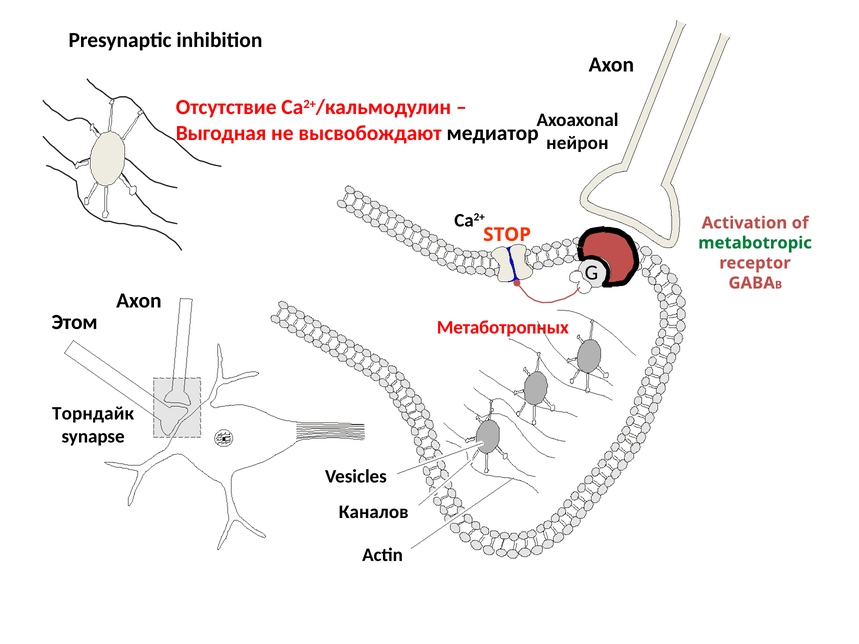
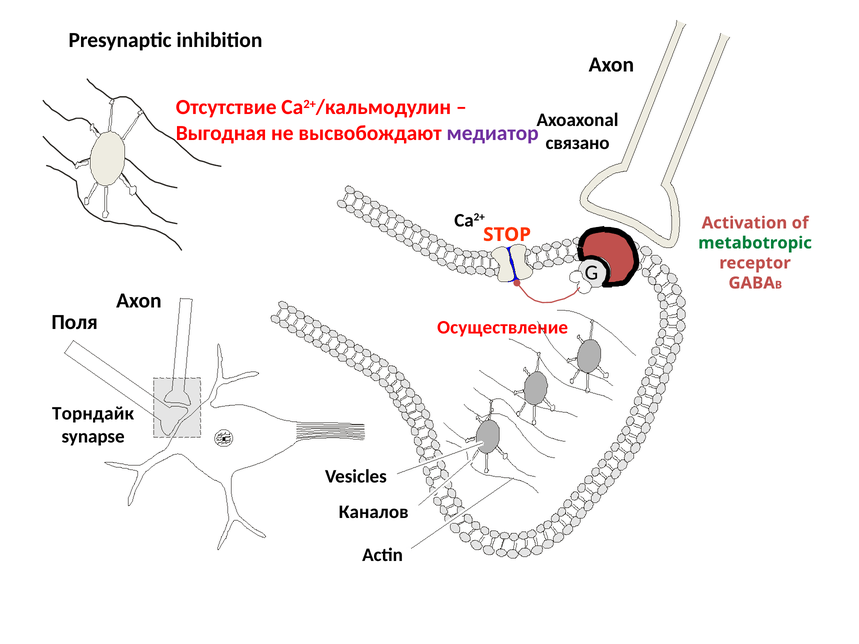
медиатор colour: black -> purple
нейрон: нейрон -> связано
Этом: Этом -> Поля
Метаботропных: Метаботропных -> Осуществление
